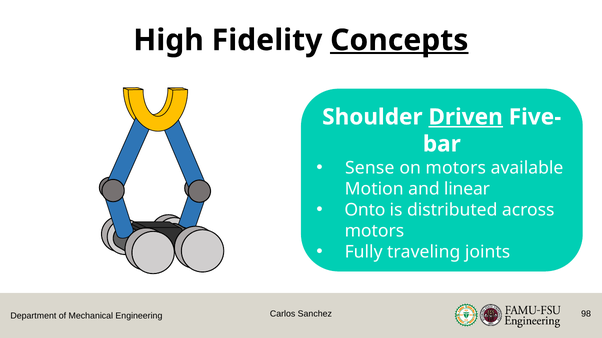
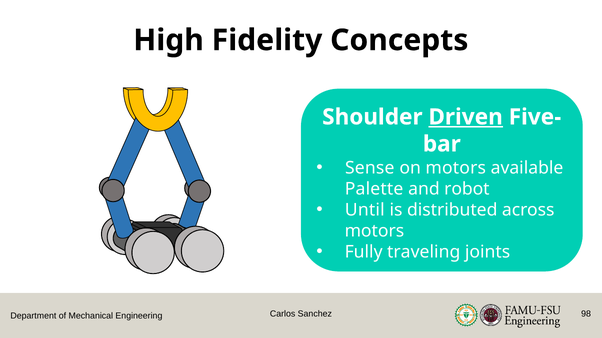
Concepts underline: present -> none
Motion: Motion -> Palette
linear: linear -> robot
Onto: Onto -> Until
